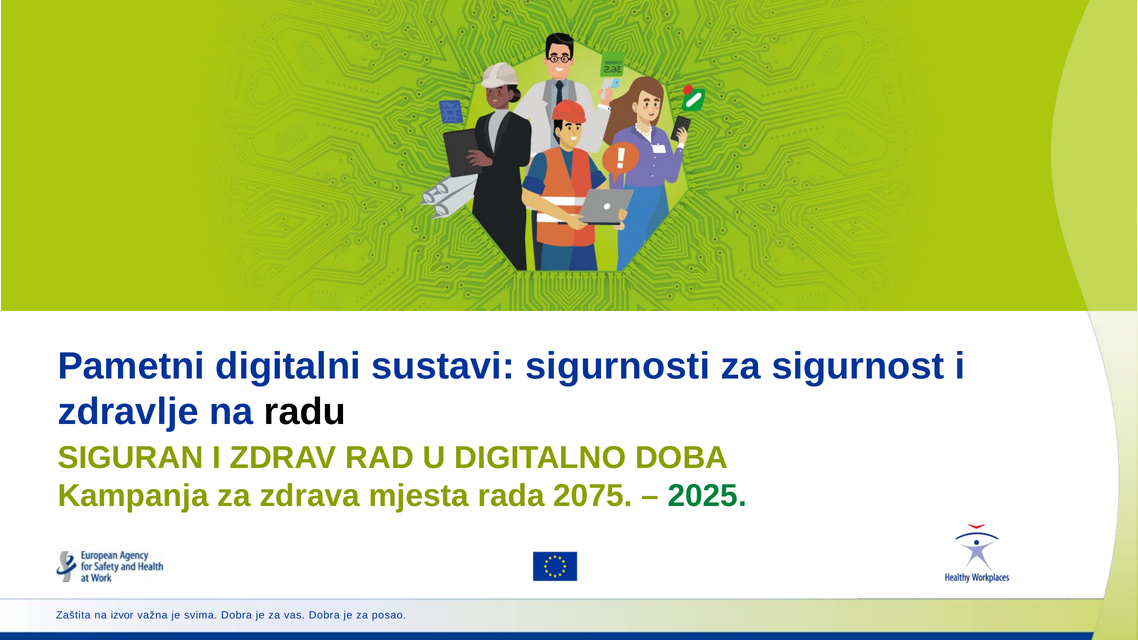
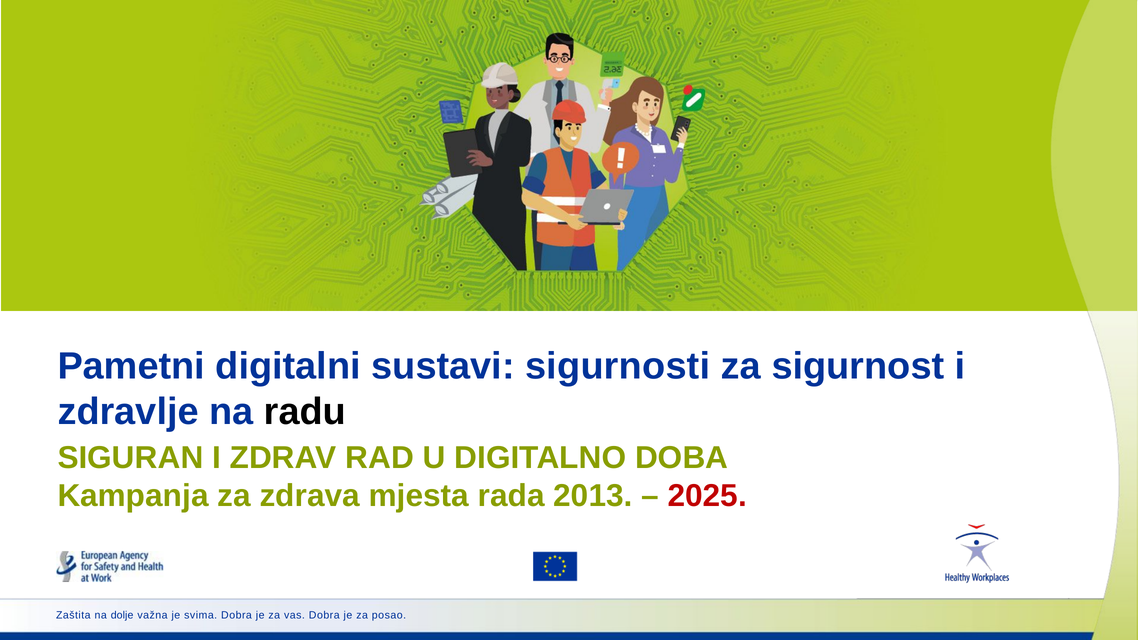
2075: 2075 -> 2013
2025 colour: green -> red
izvor: izvor -> dolje
